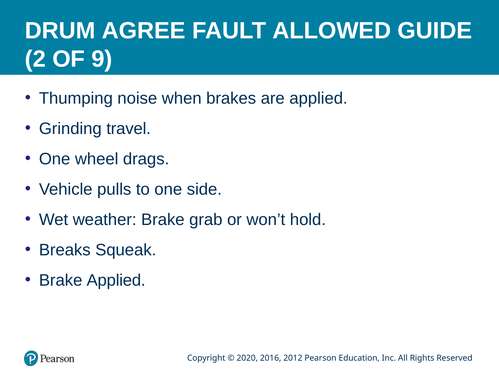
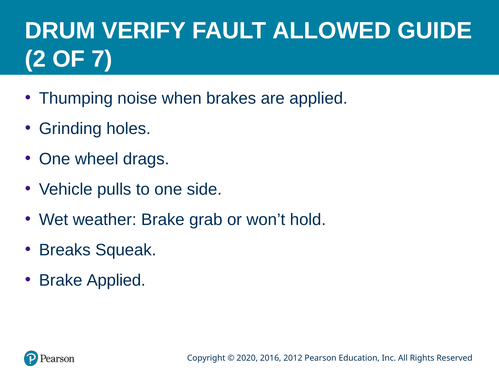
AGREE: AGREE -> VERIFY
9: 9 -> 7
travel: travel -> holes
